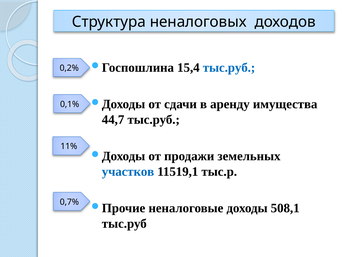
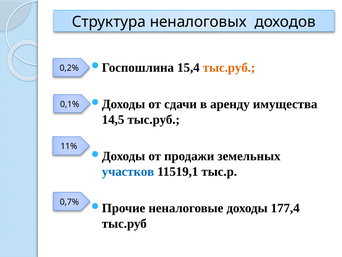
тыс.руб at (229, 67) colour: blue -> orange
44,7: 44,7 -> 14,5
508,1: 508,1 -> 177,4
